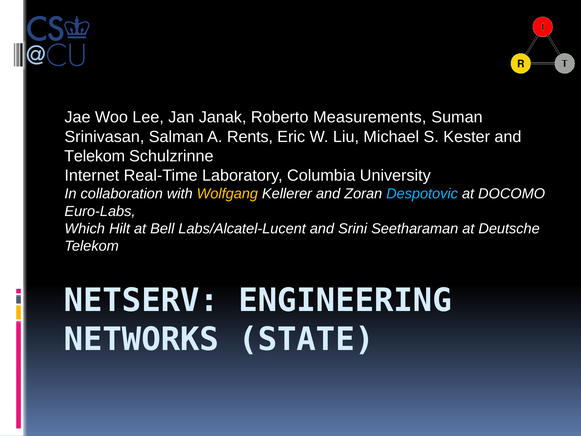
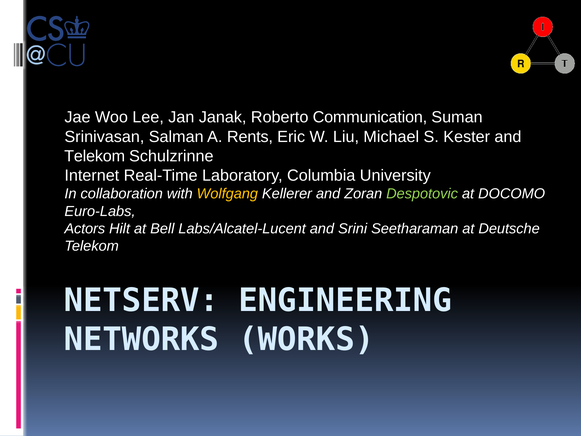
Measurements: Measurements -> Communication
Despotovic colour: light blue -> light green
Which: Which -> Actors
STATE: STATE -> WORKS
